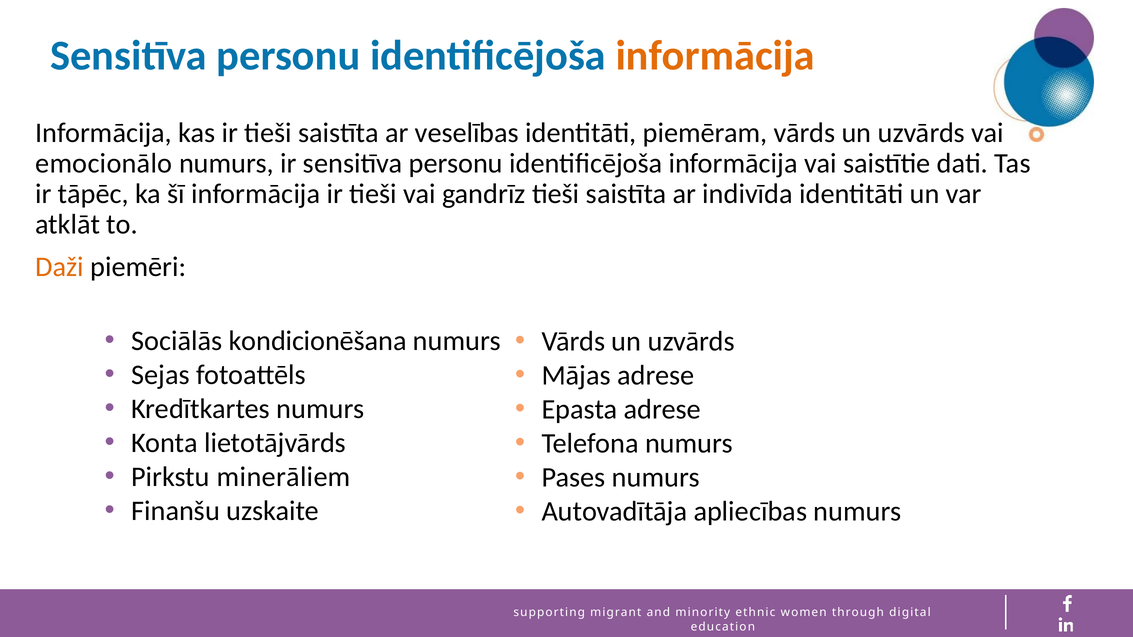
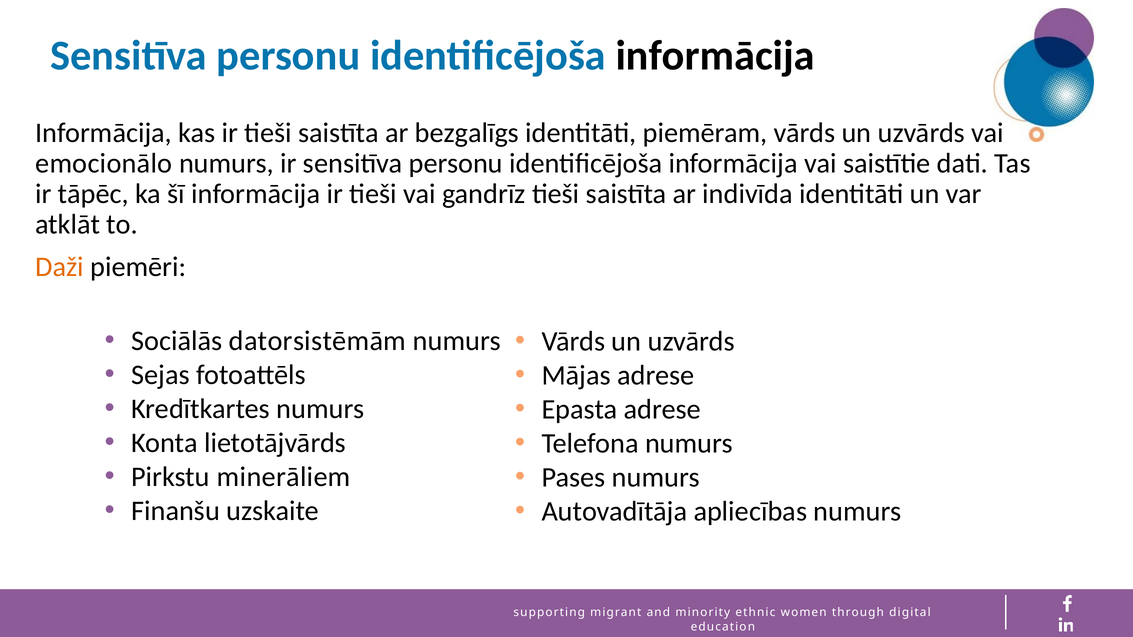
informācija at (715, 56) colour: orange -> black
veselības: veselības -> bezgalīgs
kondicionēšana: kondicionēšana -> datorsistēmām
